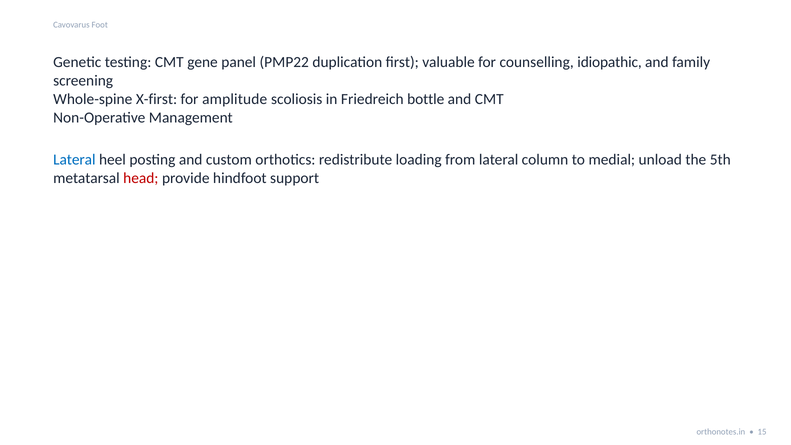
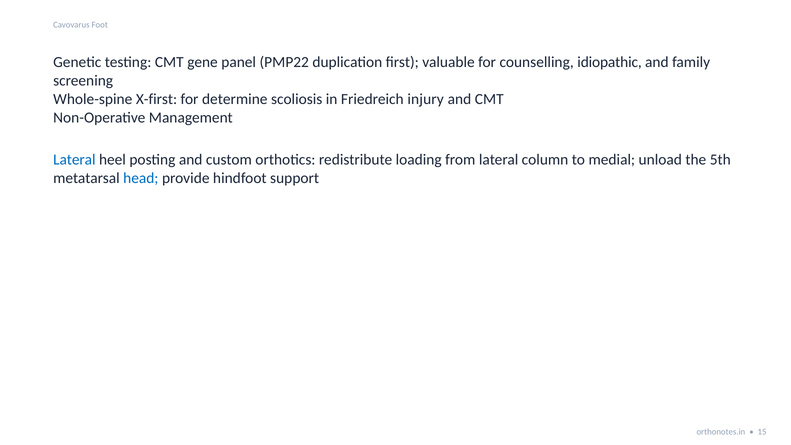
amplitude: amplitude -> determine
bottle: bottle -> injury
head colour: red -> blue
